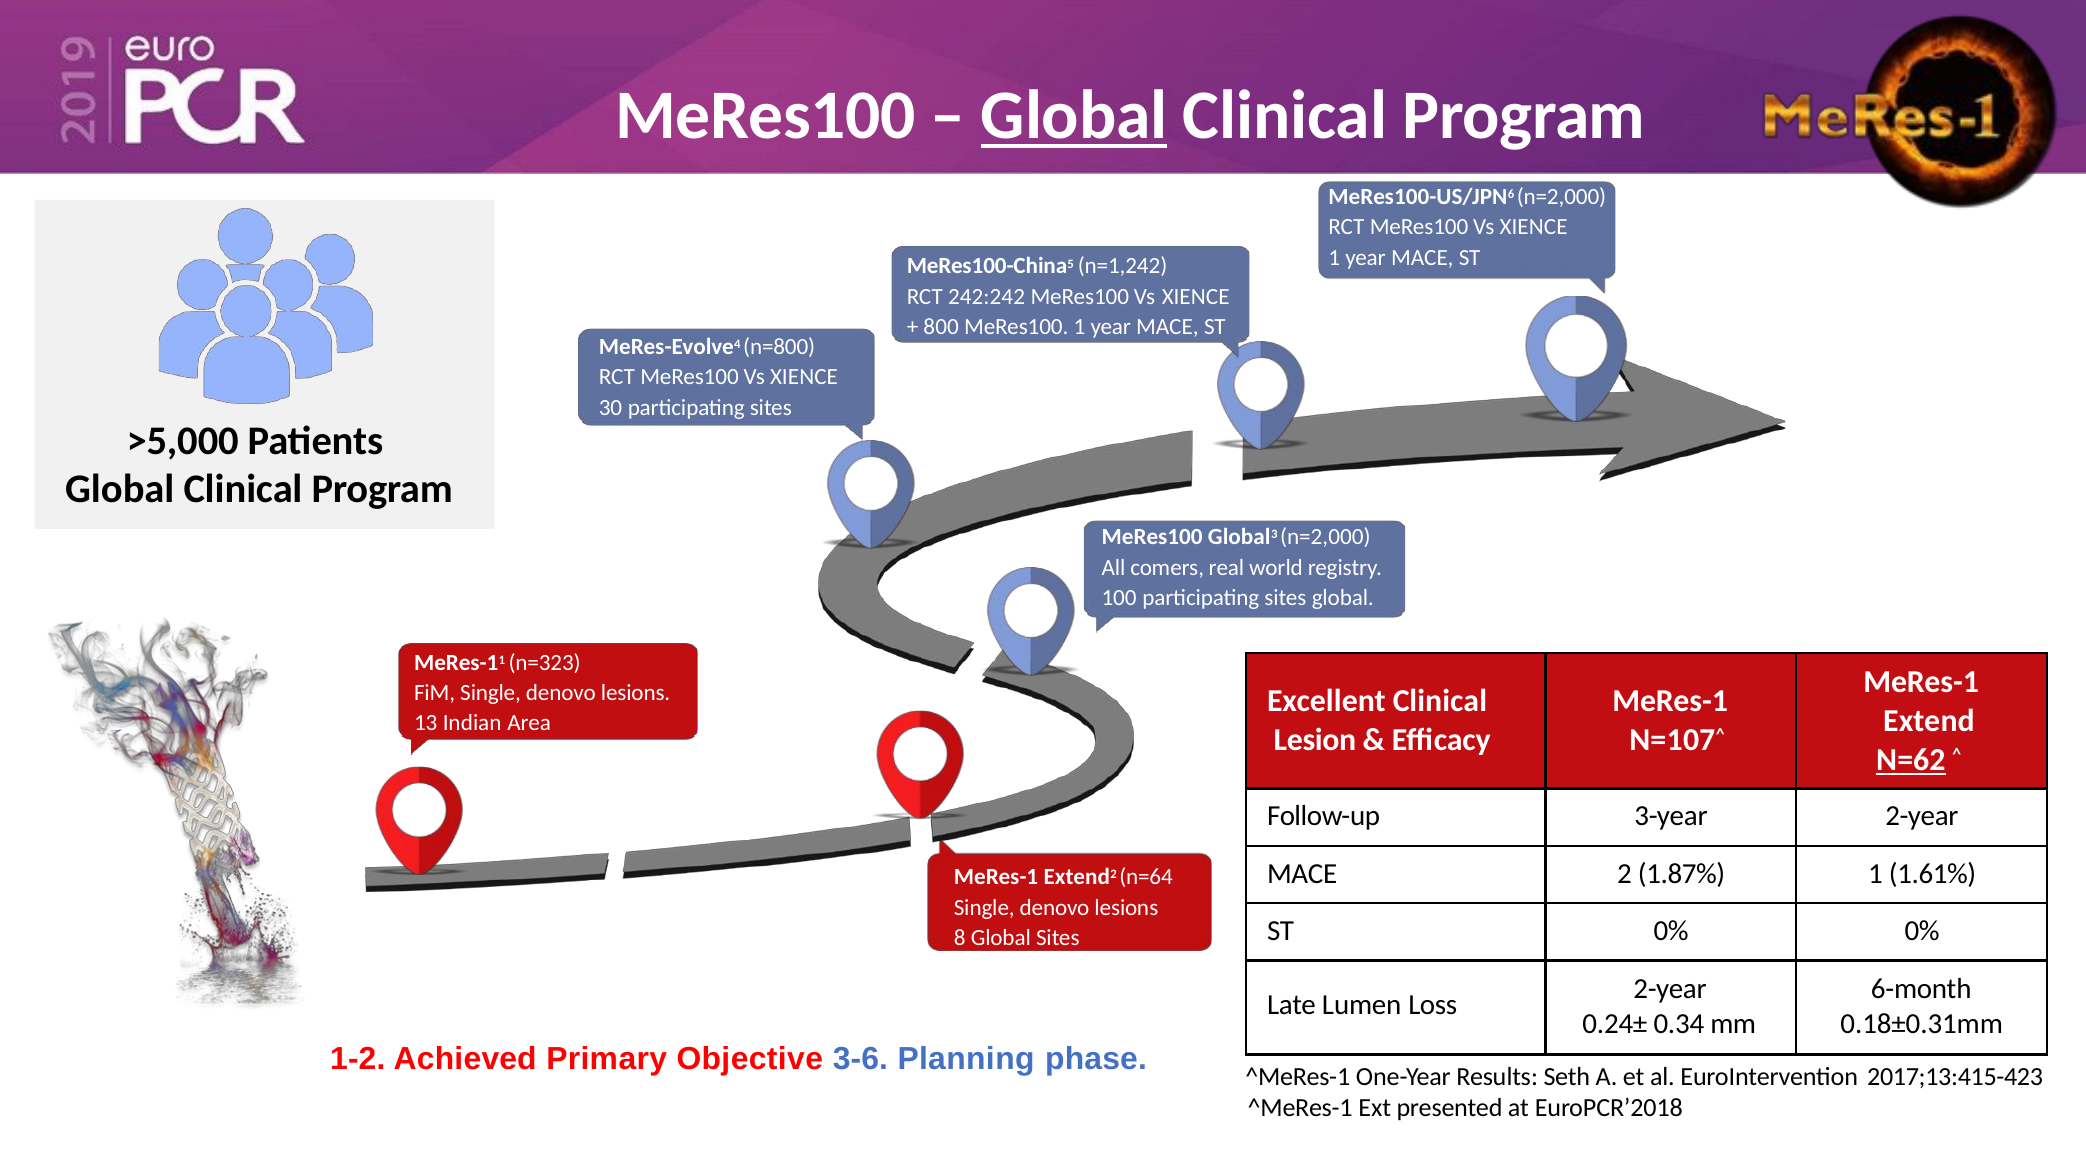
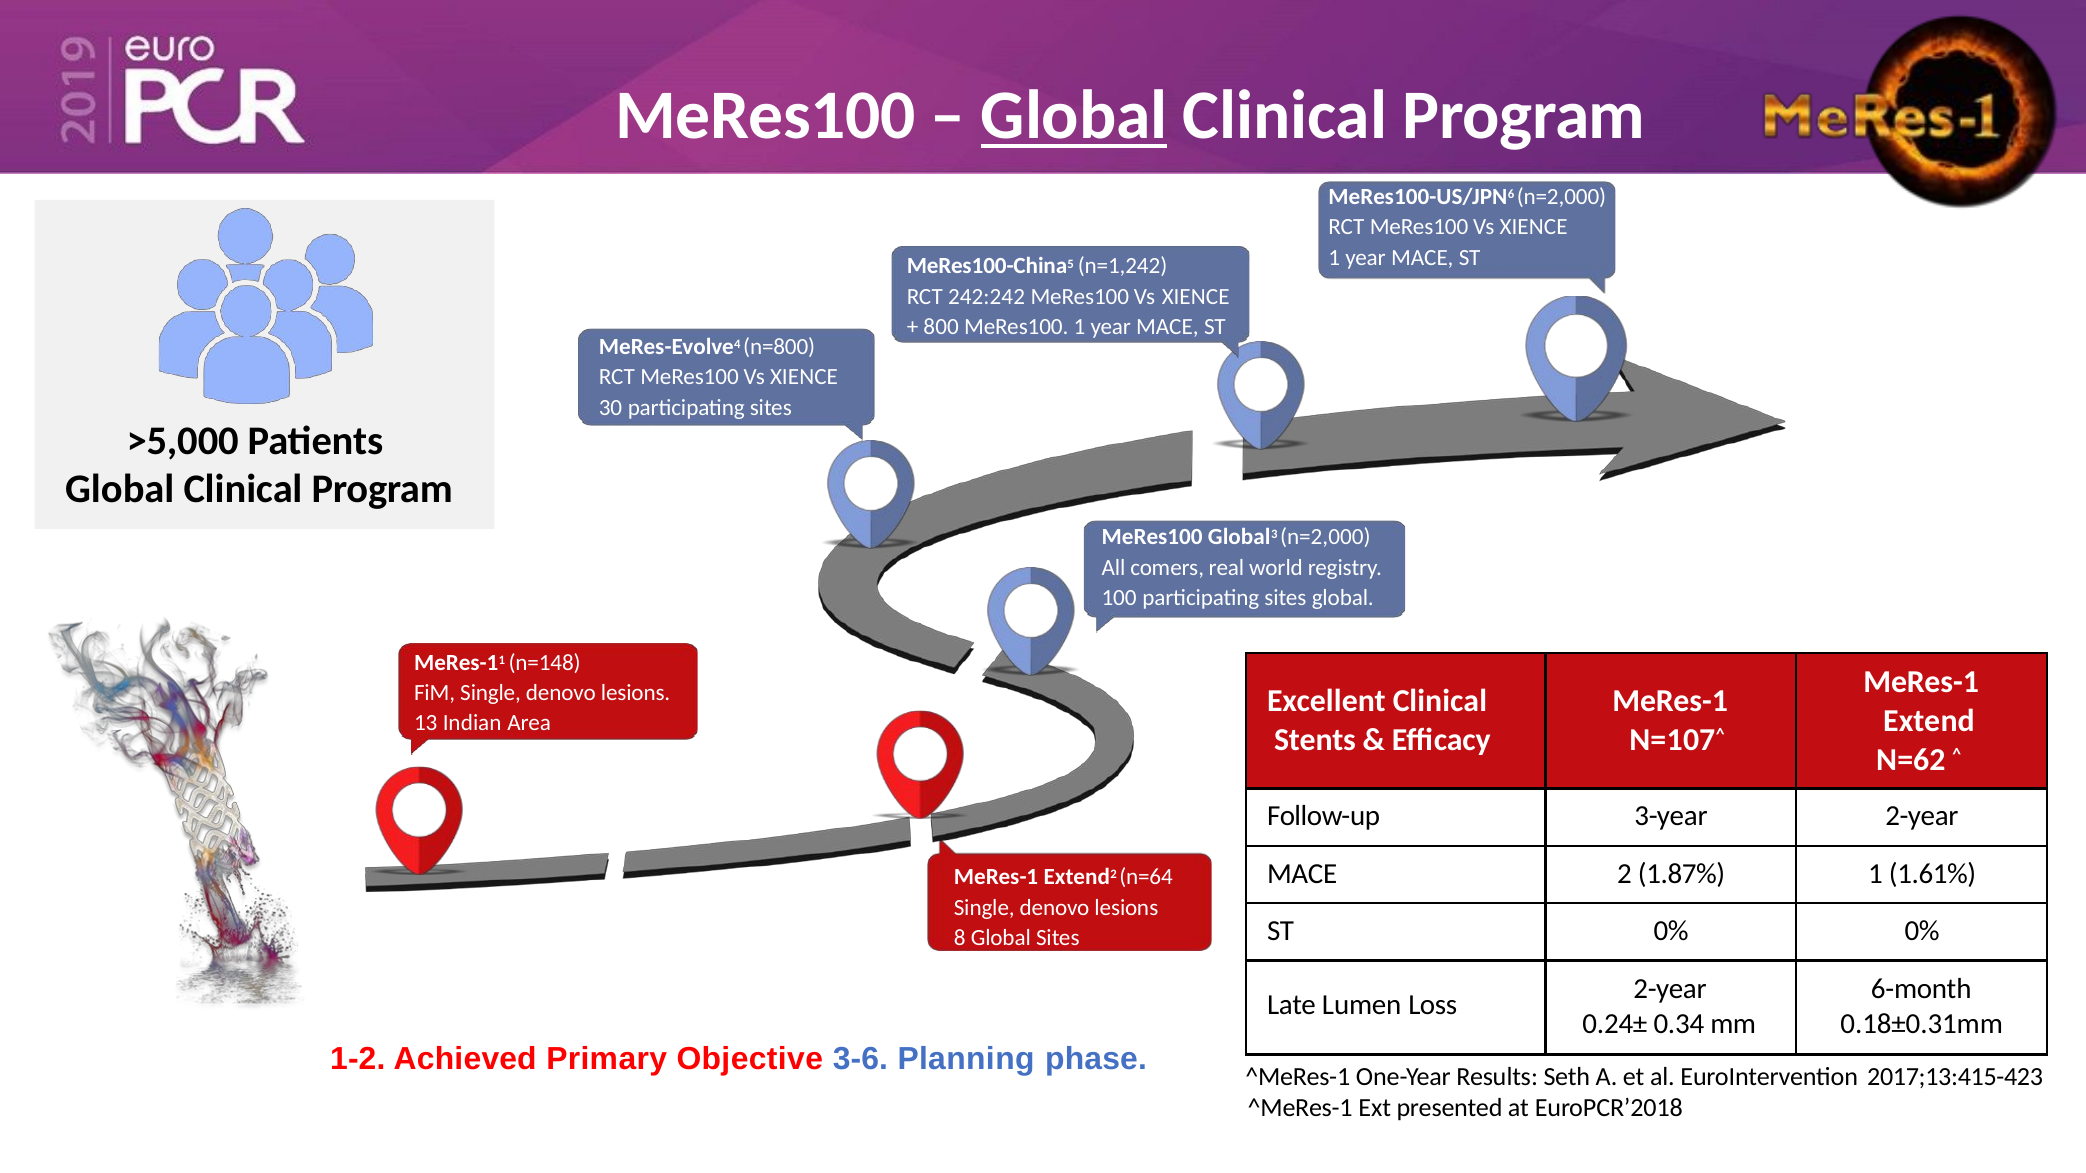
n=323: n=323 -> n=148
Lesion: Lesion -> Stents
N=62 underline: present -> none
